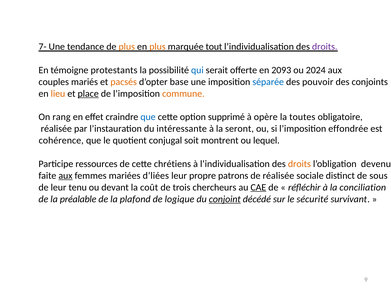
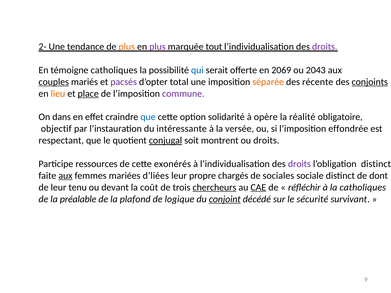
7-: 7- -> 2-
plus at (157, 47) colour: orange -> purple
témoigne protestants: protestants -> catholiques
2093: 2093 -> 2069
2024: 2024 -> 2043
couples underline: none -> present
pacsés colour: orange -> purple
base: base -> total
séparée colour: blue -> orange
pouvoir: pouvoir -> récente
conjoints underline: none -> present
commune colour: orange -> purple
rang: rang -> dans
supprimé: supprimé -> solidarité
toutes: toutes -> réalité
réalisée at (56, 129): réalisée -> objectif
seront: seront -> versée
cohérence: cohérence -> respectant
conjugal underline: none -> present
ou lequel: lequel -> droits
chrétiens: chrétiens -> exonérés
droits at (299, 164) colour: orange -> purple
l’obligation devenu: devenu -> distinct
patrons: patrons -> chargés
de réalisée: réalisée -> sociales
sous: sous -> dont
chercheurs underline: none -> present
la conciliation: conciliation -> catholiques
